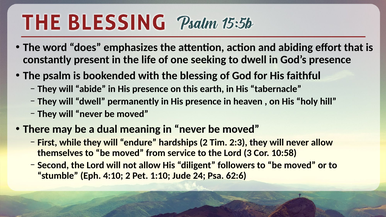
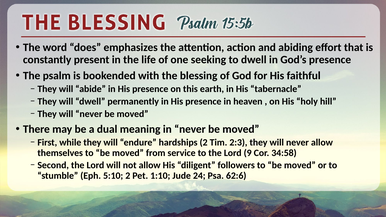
3: 3 -> 9
10:58: 10:58 -> 34:58
4:10: 4:10 -> 5:10
